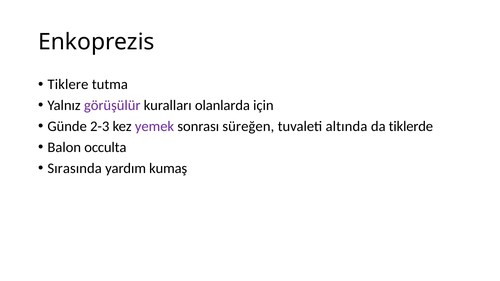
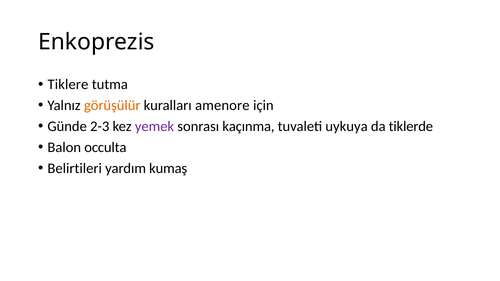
görüşülür colour: purple -> orange
olanlarda: olanlarda -> amenore
süreğen: süreğen -> kaçınma
altında: altında -> uykuya
Sırasında: Sırasında -> Belirtileri
